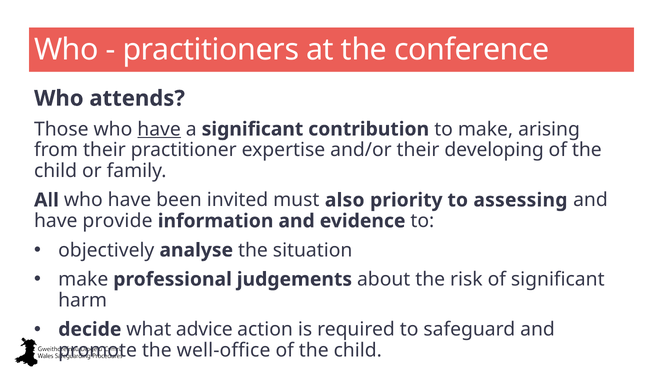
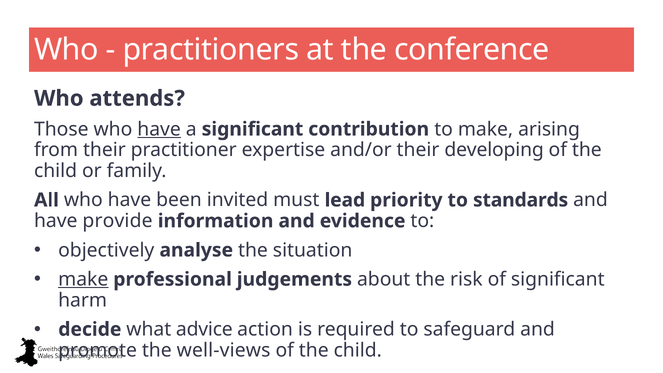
also: also -> lead
assessing: assessing -> standards
make at (83, 279) underline: none -> present
well-office: well-office -> well-views
